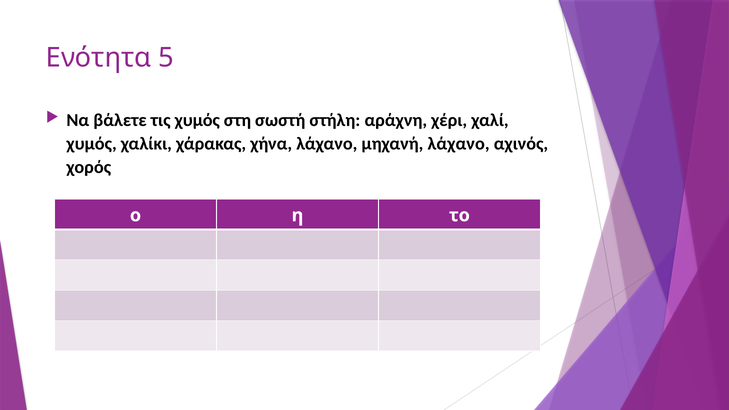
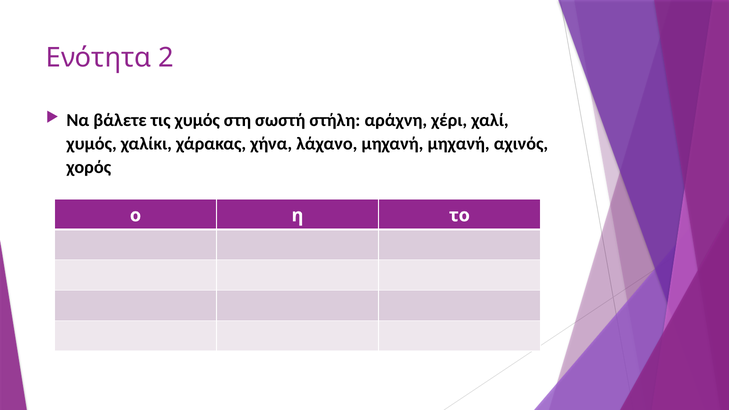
5: 5 -> 2
μηχανή λάχανο: λάχανο -> μηχανή
